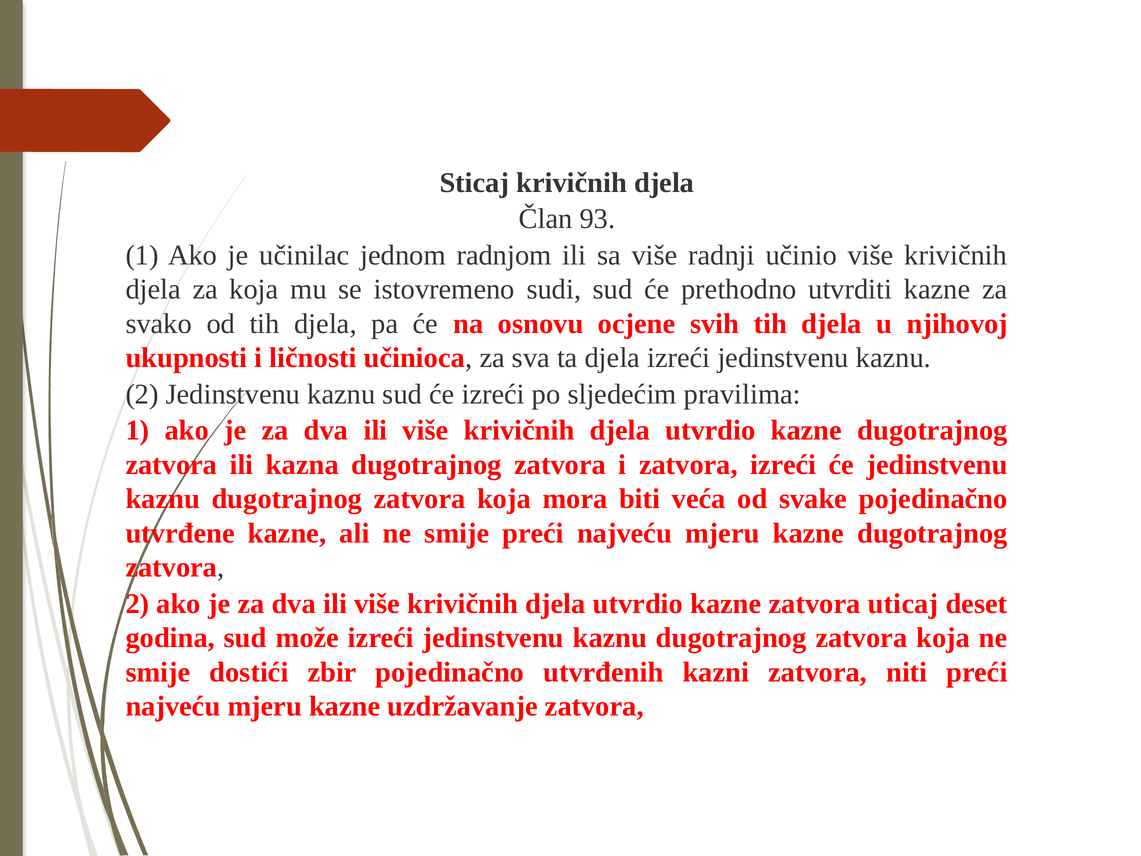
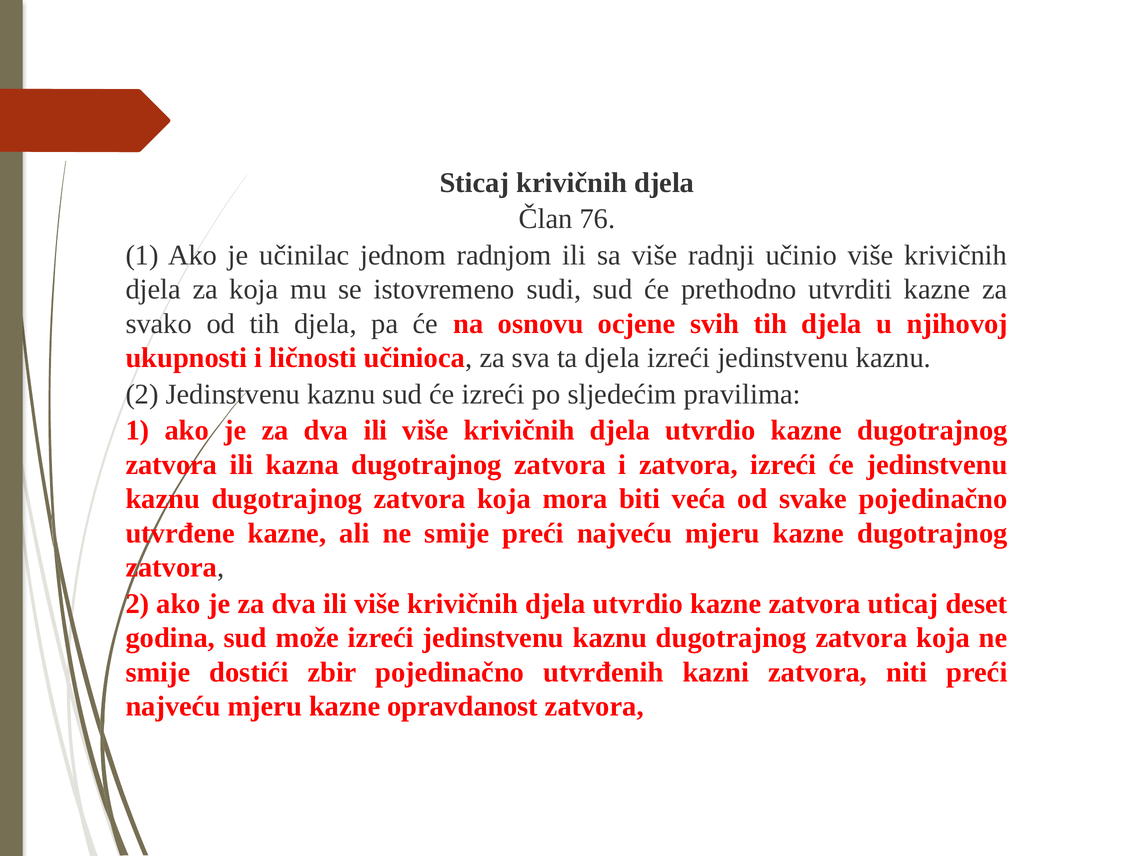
93: 93 -> 76
uzdržavanje: uzdržavanje -> opravdanost
